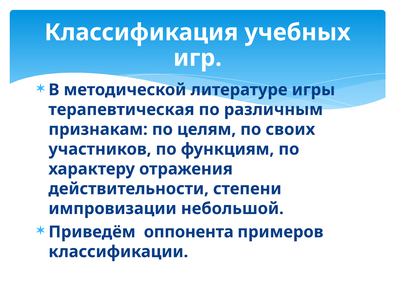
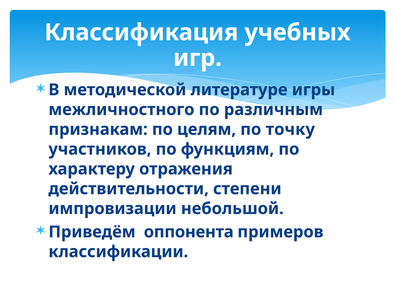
терапевтическая: терапевтическая -> межличностного
своих: своих -> точку
